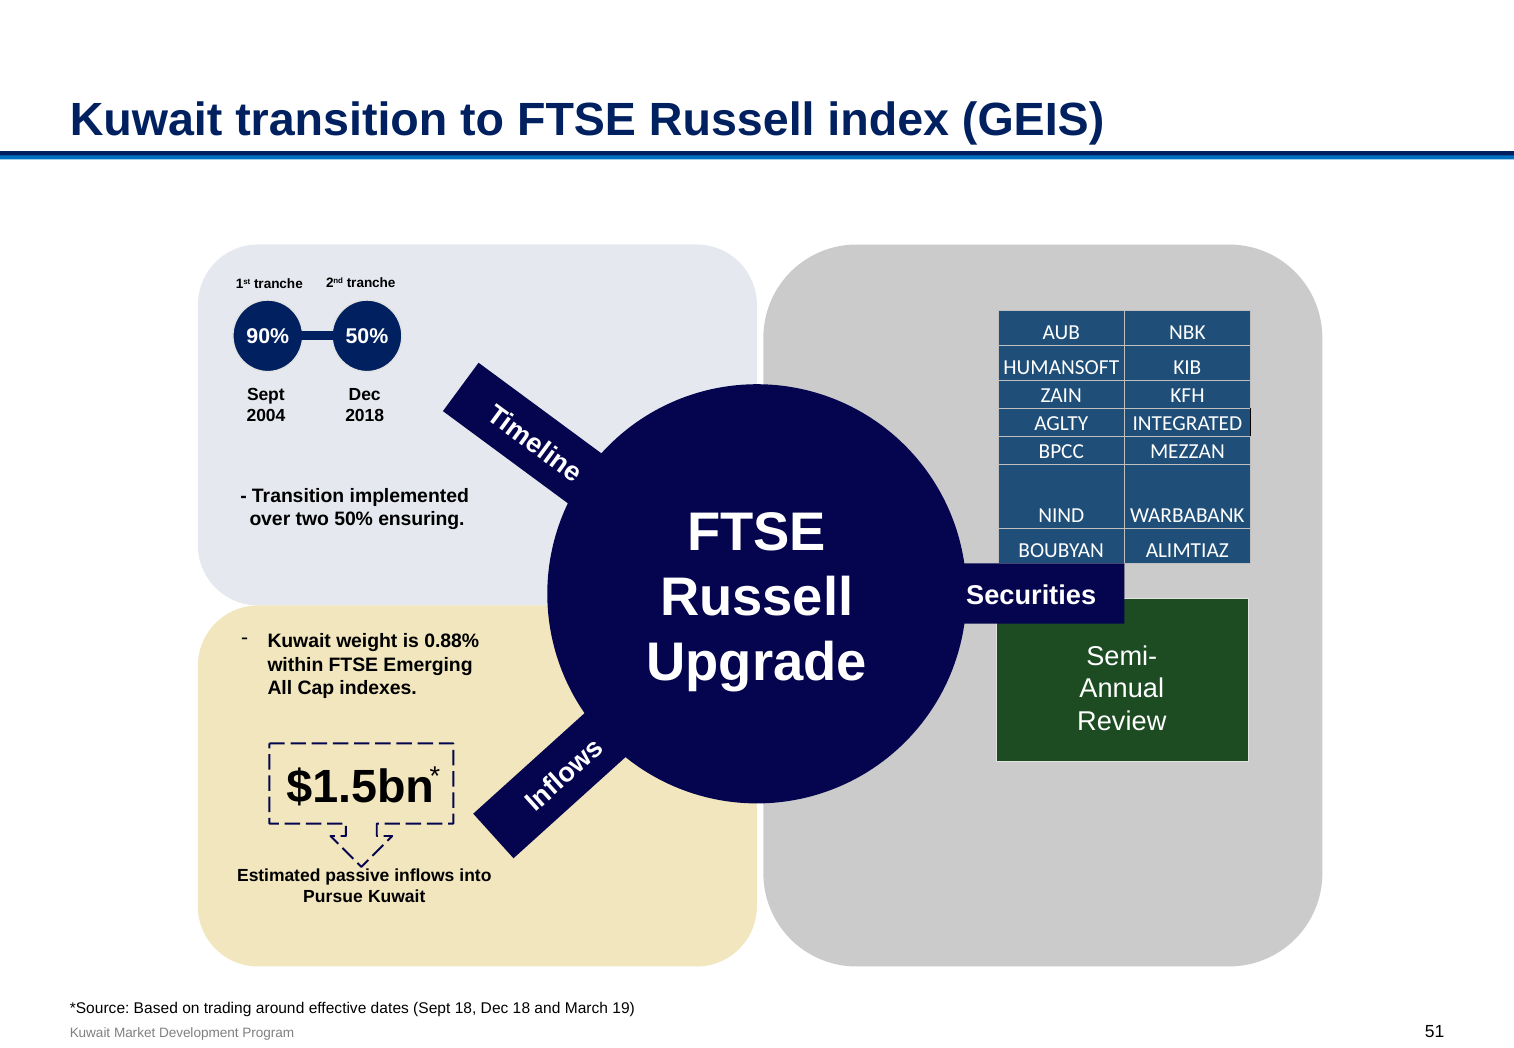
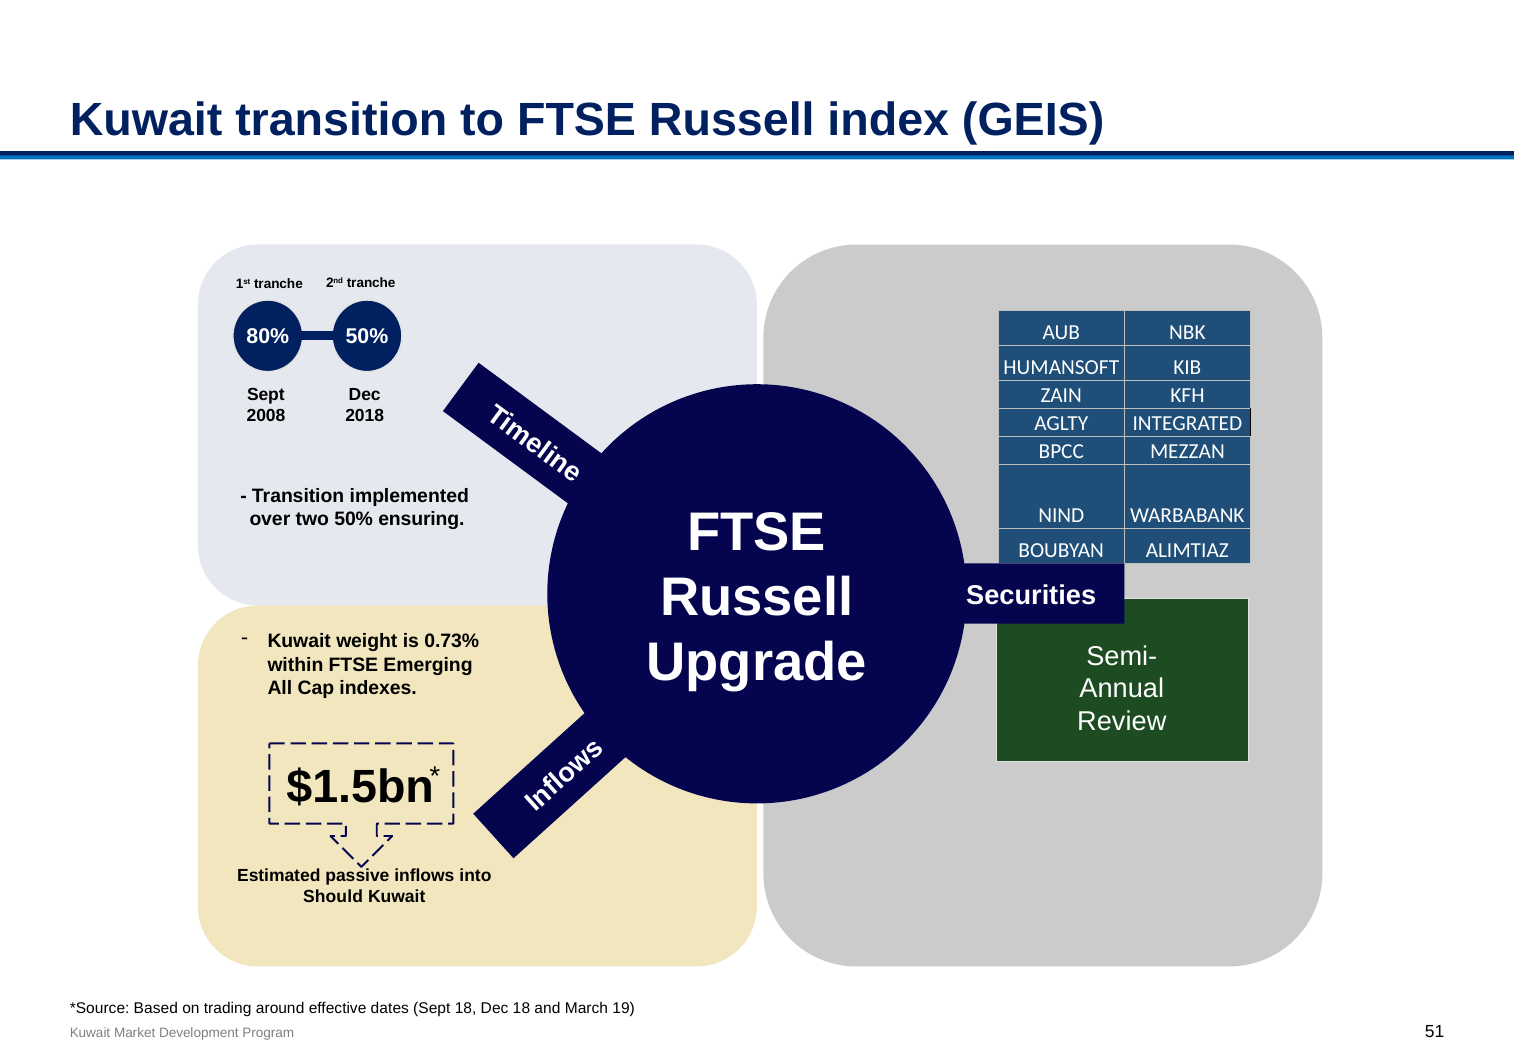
90%: 90% -> 80%
2004: 2004 -> 2008
0.88%: 0.88% -> 0.73%
Pursue: Pursue -> Should
